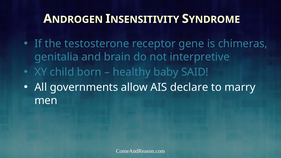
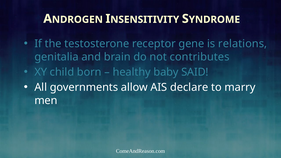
chimeras: chimeras -> relations
interpretive: interpretive -> contributes
